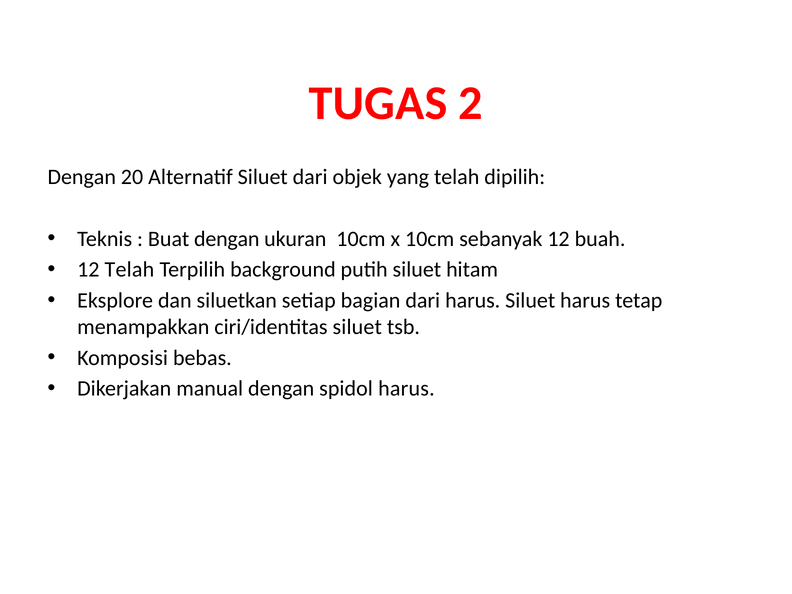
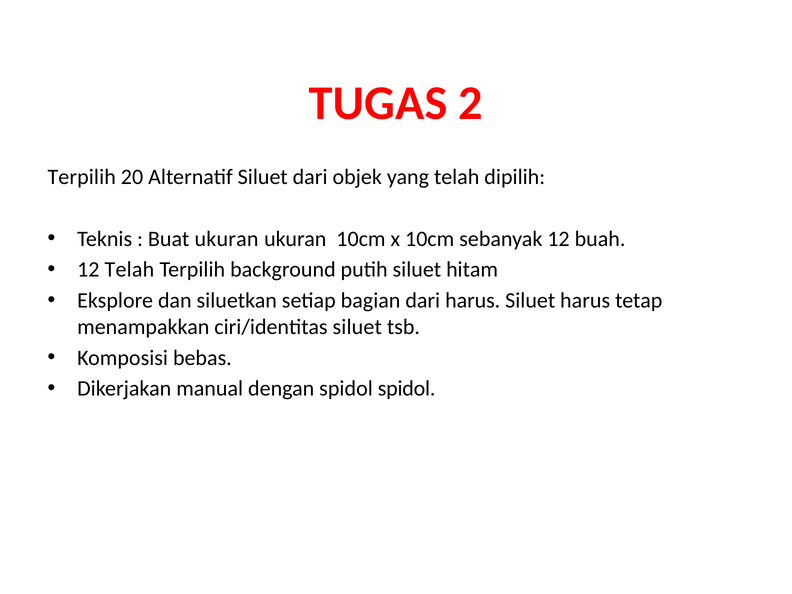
Dengan at (82, 177): Dengan -> Terpilih
Buat dengan: dengan -> ukuran
spidol harus: harus -> spidol
